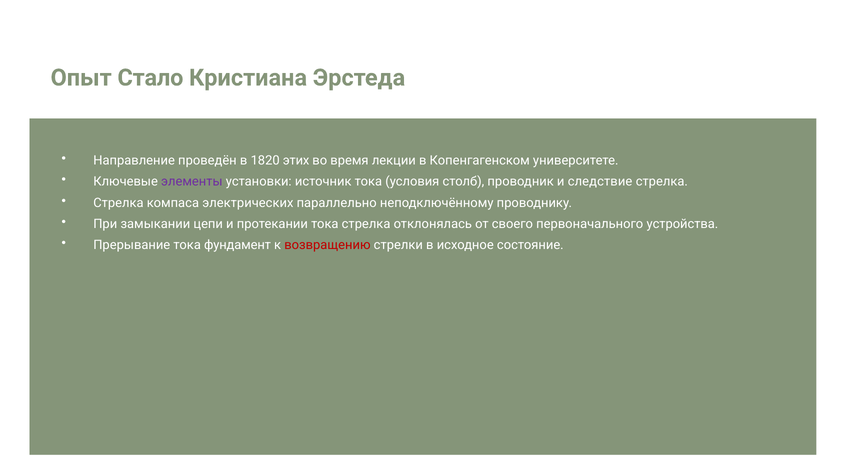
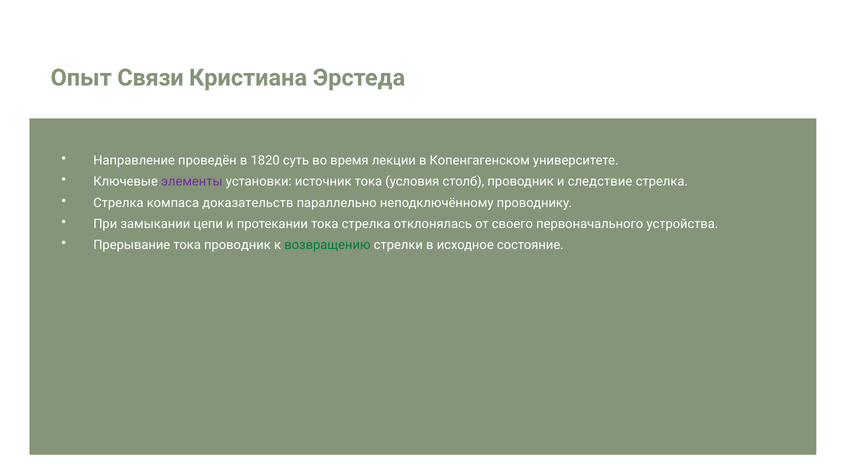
Стало: Стало -> Связи
этих: этих -> суть
электрических: электрических -> доказательств
тока фундамент: фундамент -> проводник
возвращению colour: red -> green
